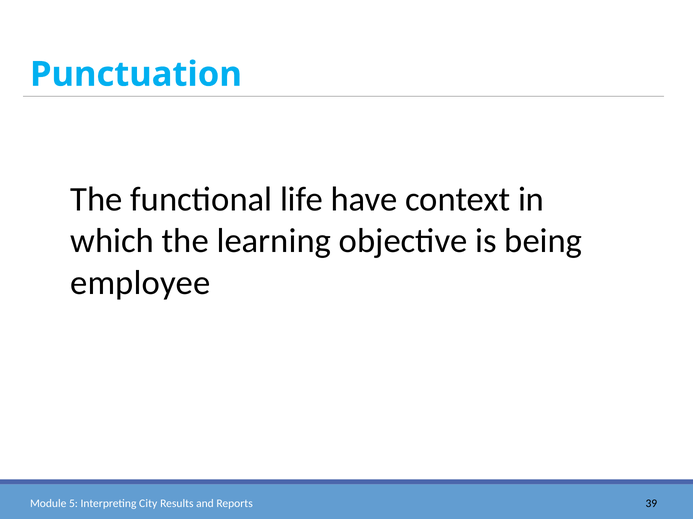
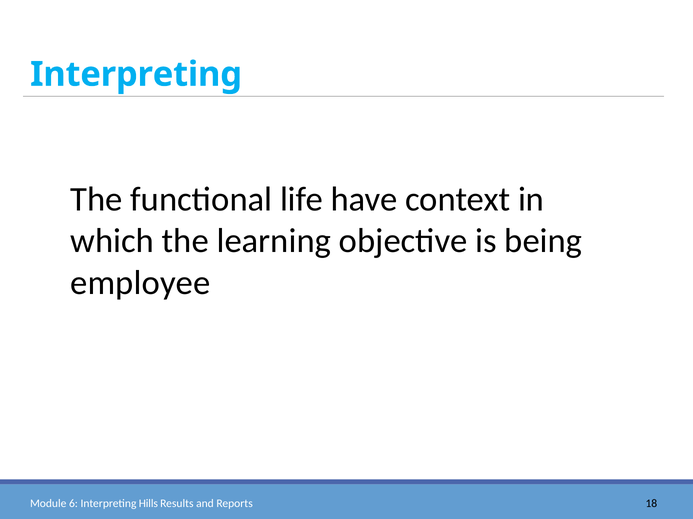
Punctuation at (136, 74): Punctuation -> Interpreting
5: 5 -> 6
City: City -> Hills
39: 39 -> 18
